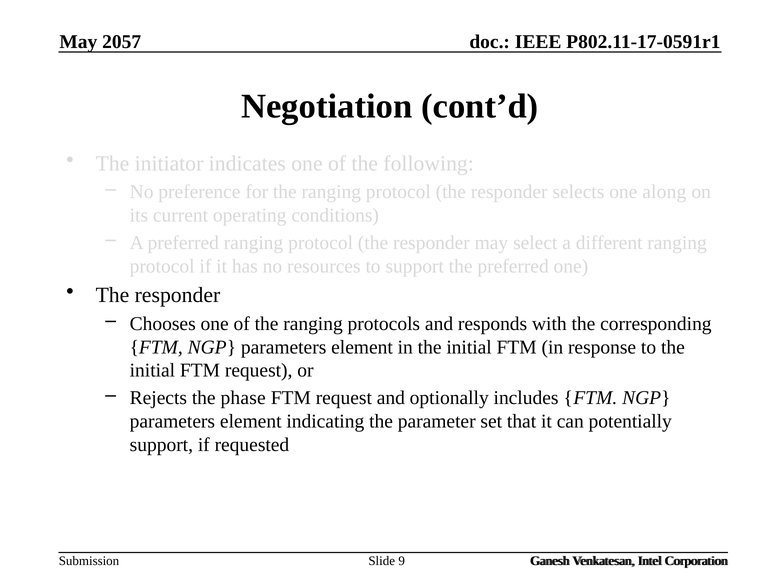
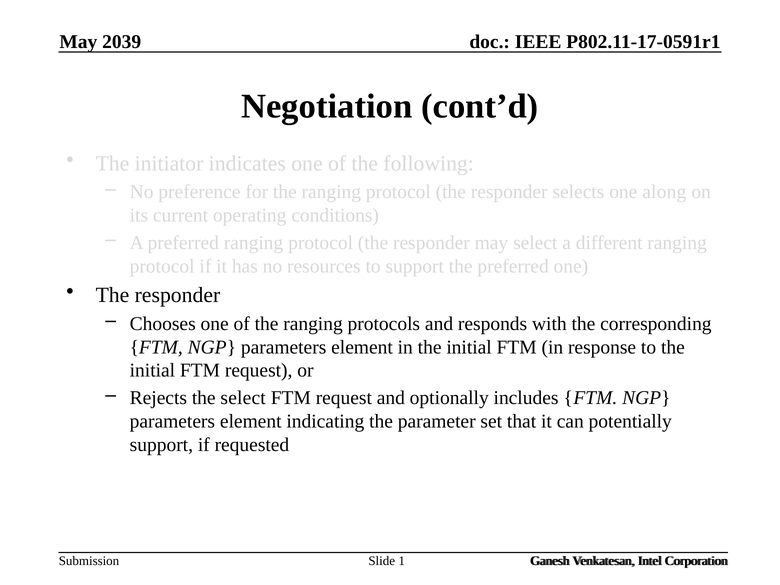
2057: 2057 -> 2039
the phase: phase -> select
9: 9 -> 1
